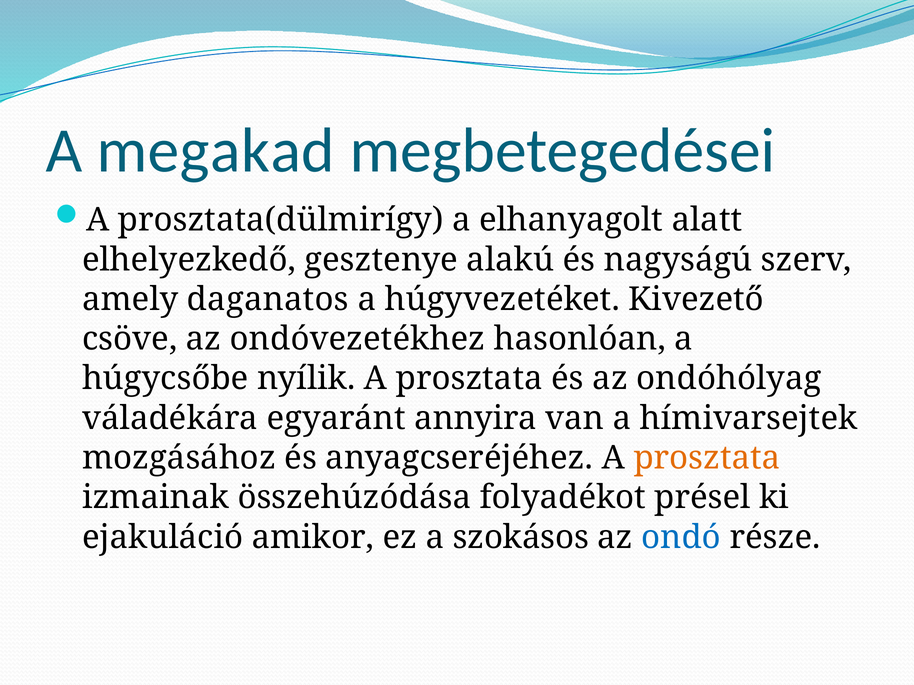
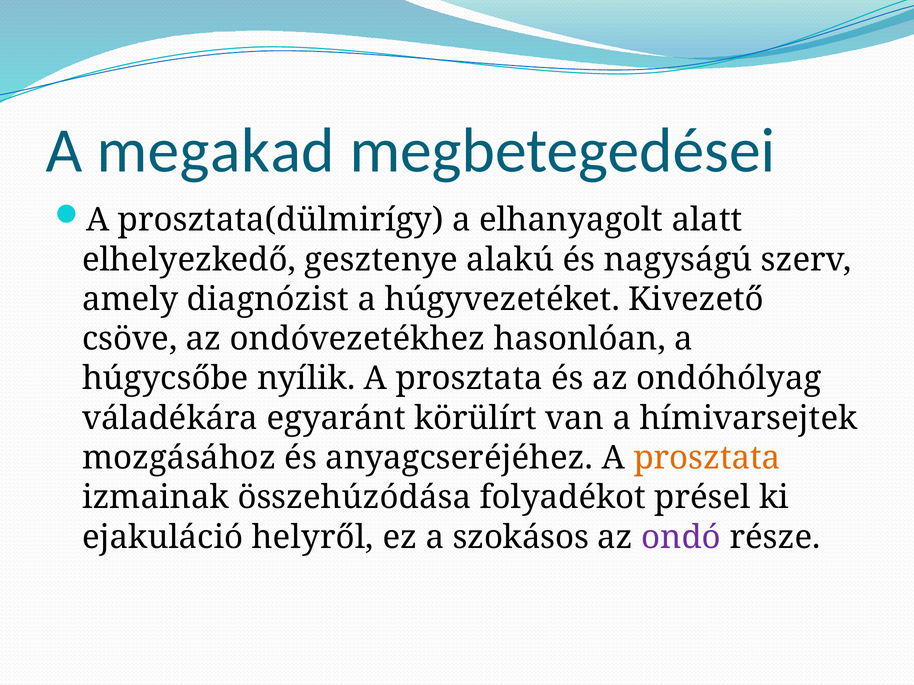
daganatos: daganatos -> diagnózist
annyira: annyira -> körülírt
amikor: amikor -> helyről
ondó colour: blue -> purple
